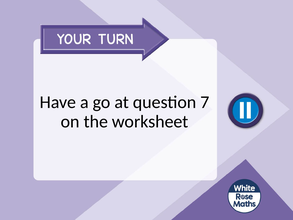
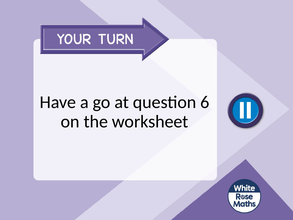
7: 7 -> 6
